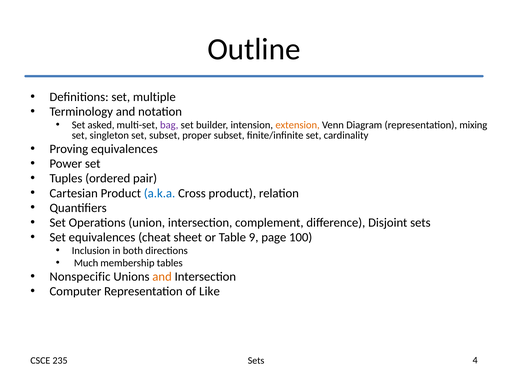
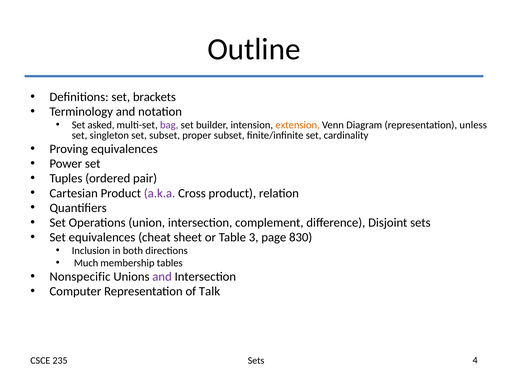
multiple: multiple -> brackets
mixing: mixing -> unless
a.k.a colour: blue -> purple
9: 9 -> 3
100: 100 -> 830
and at (162, 277) colour: orange -> purple
Like: Like -> Talk
